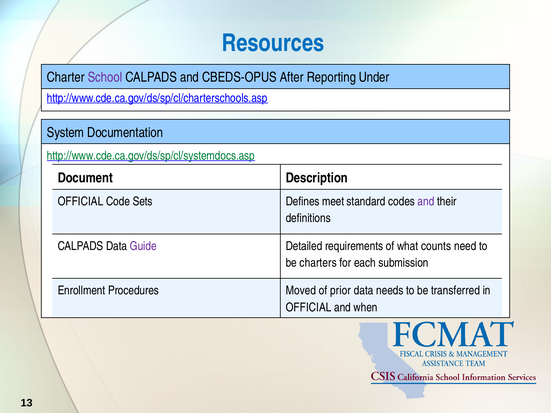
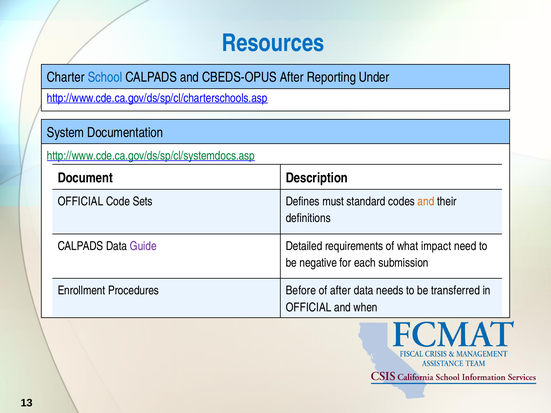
School colour: purple -> blue
meet: meet -> must
and at (426, 202) colour: purple -> orange
counts: counts -> impact
charters: charters -> negative
Moved: Moved -> Before
of prior: prior -> after
